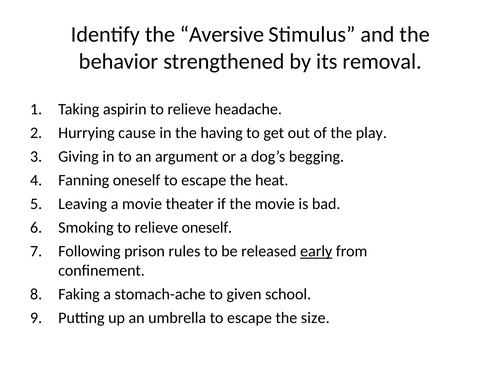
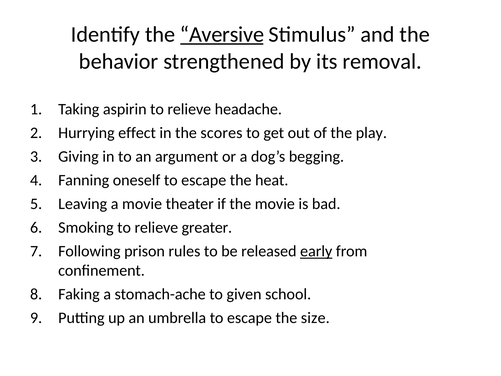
Aversive underline: none -> present
cause: cause -> effect
having: having -> scores
relieve oneself: oneself -> greater
